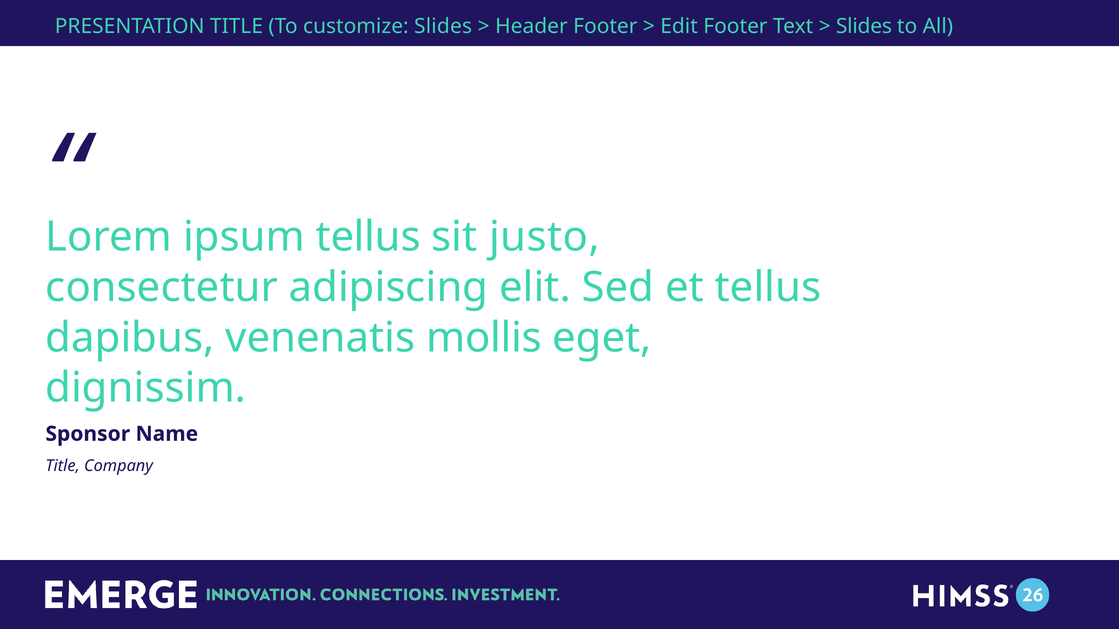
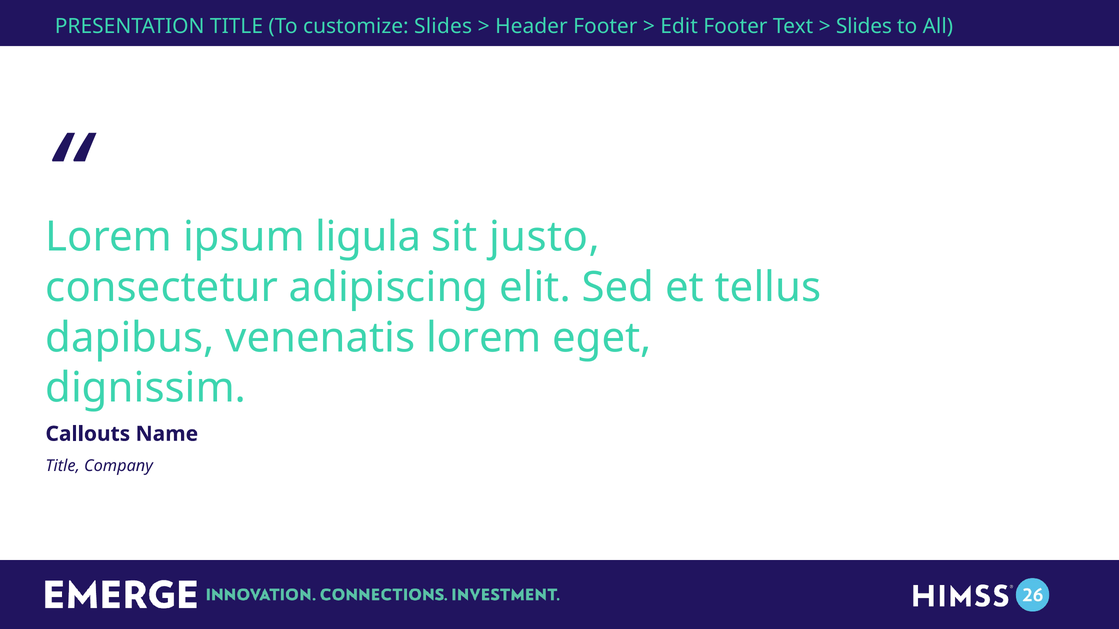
ipsum tellus: tellus -> ligula
venenatis mollis: mollis -> lorem
Sponsor: Sponsor -> Callouts
